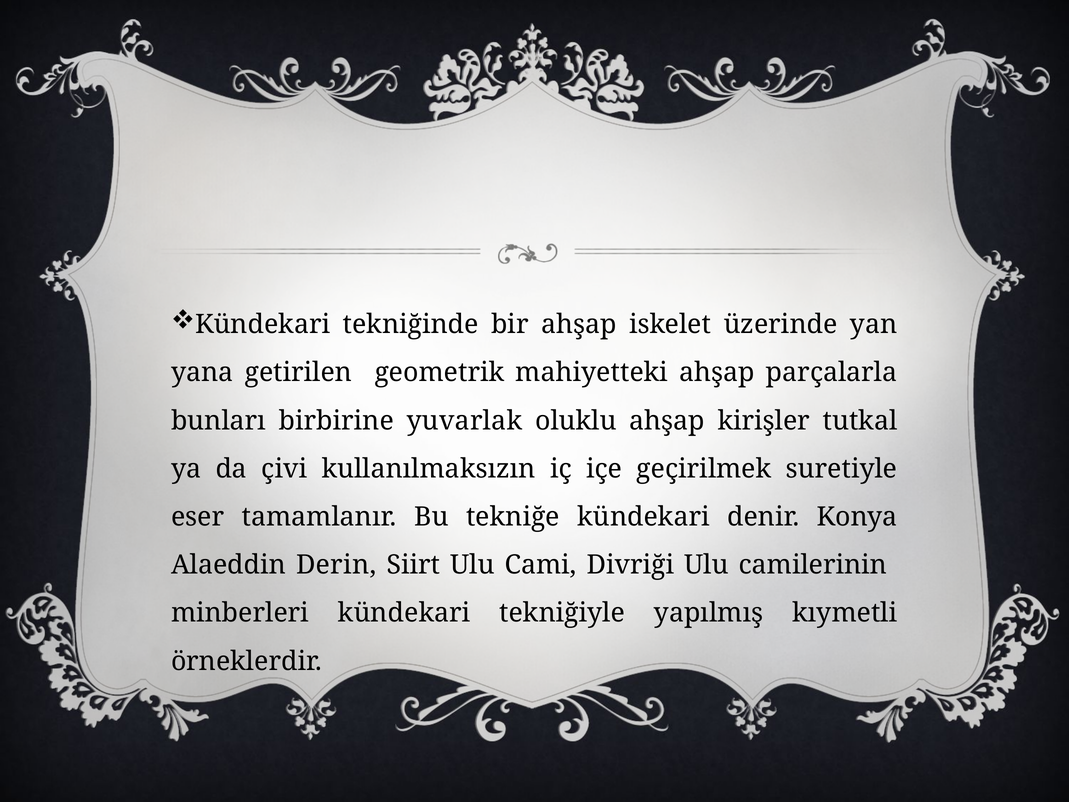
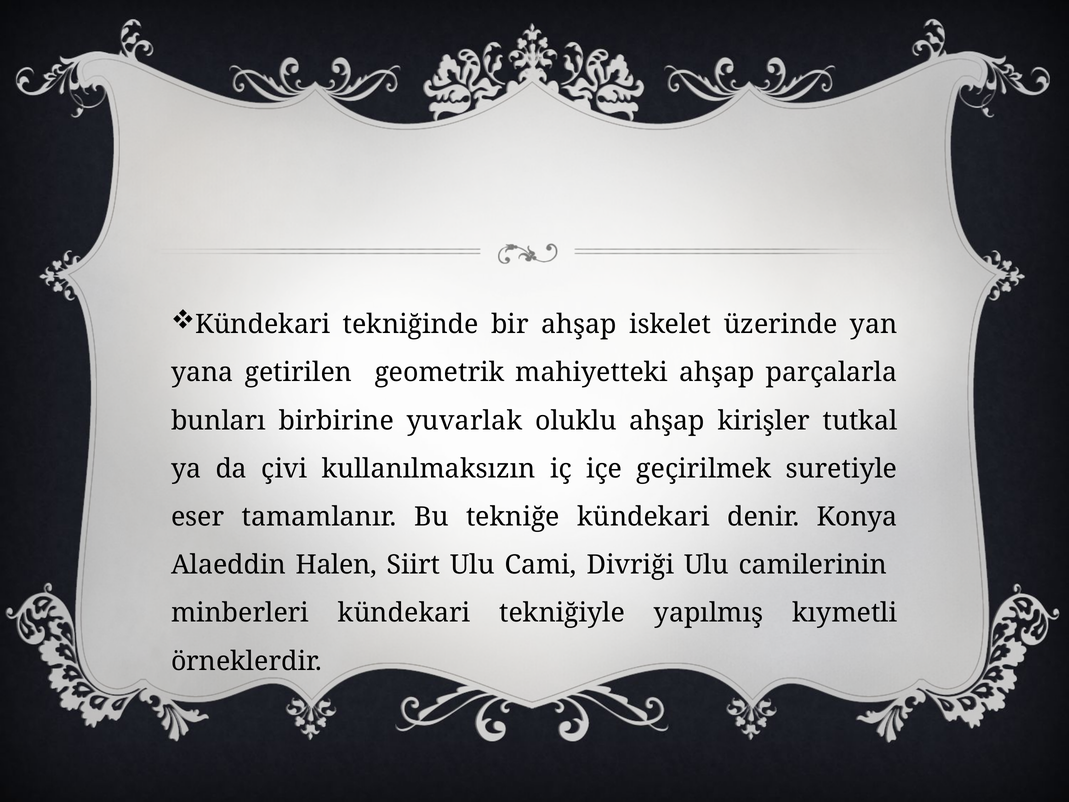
Derin: Derin -> Halen
